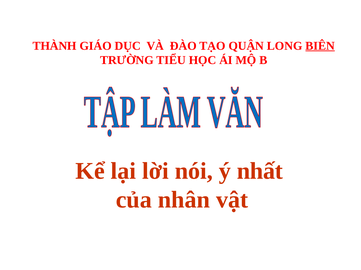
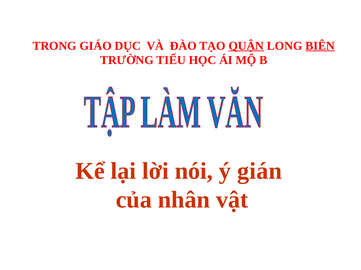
THÀNH: THÀNH -> TRONG
QUẬN underline: none -> present
nhất: nhất -> gián
